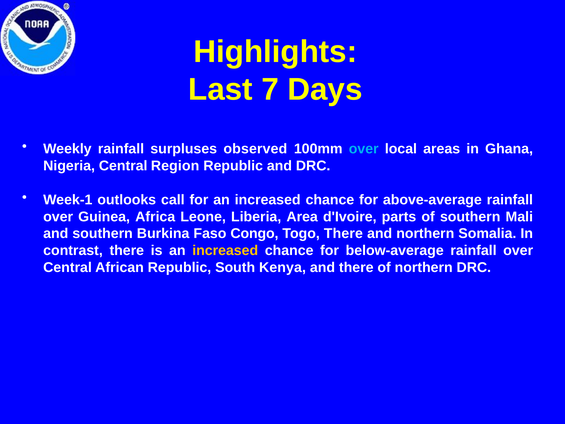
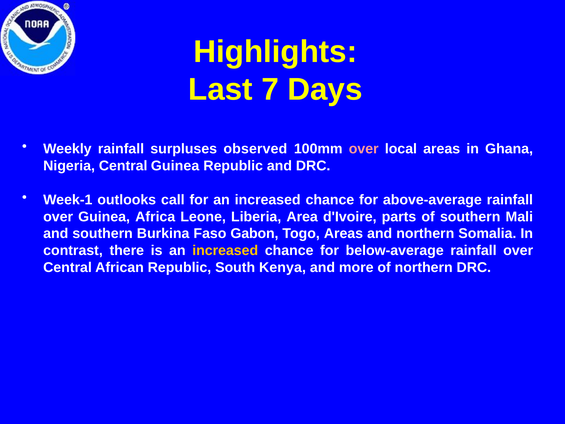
over at (364, 149) colour: light blue -> pink
Central Region: Region -> Guinea
Congo: Congo -> Gabon
Togo There: There -> Areas
and there: there -> more
